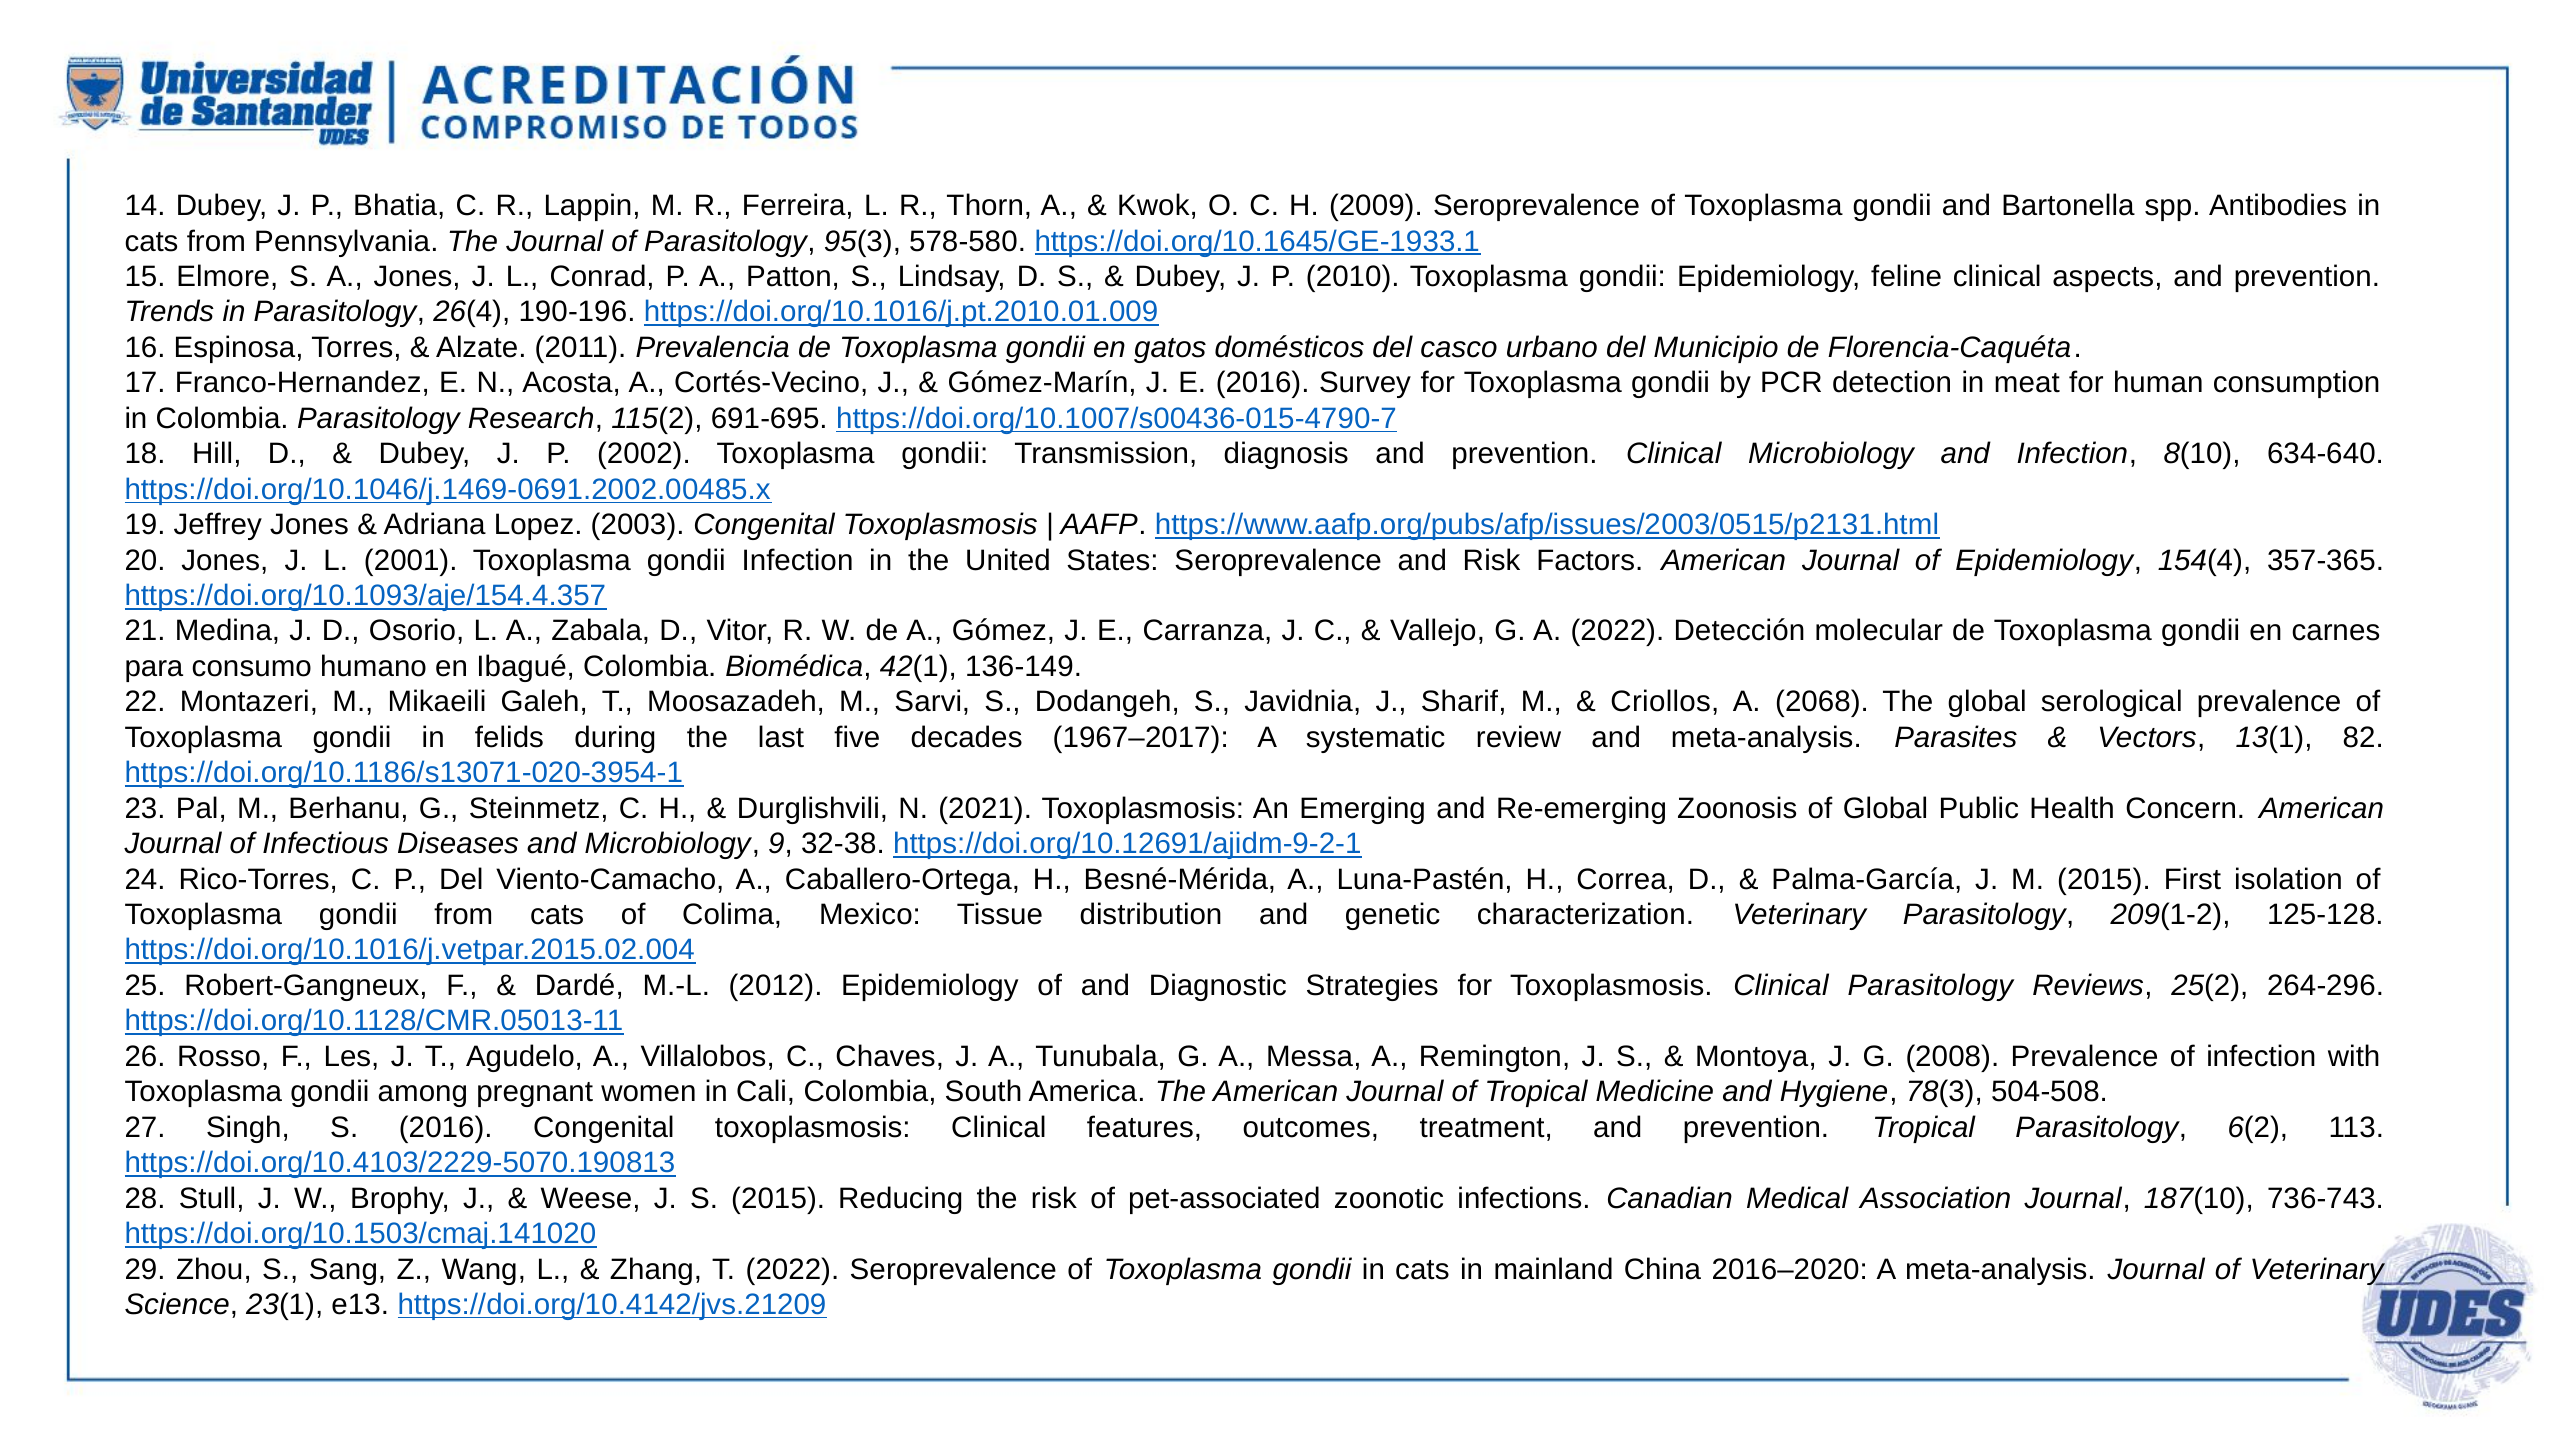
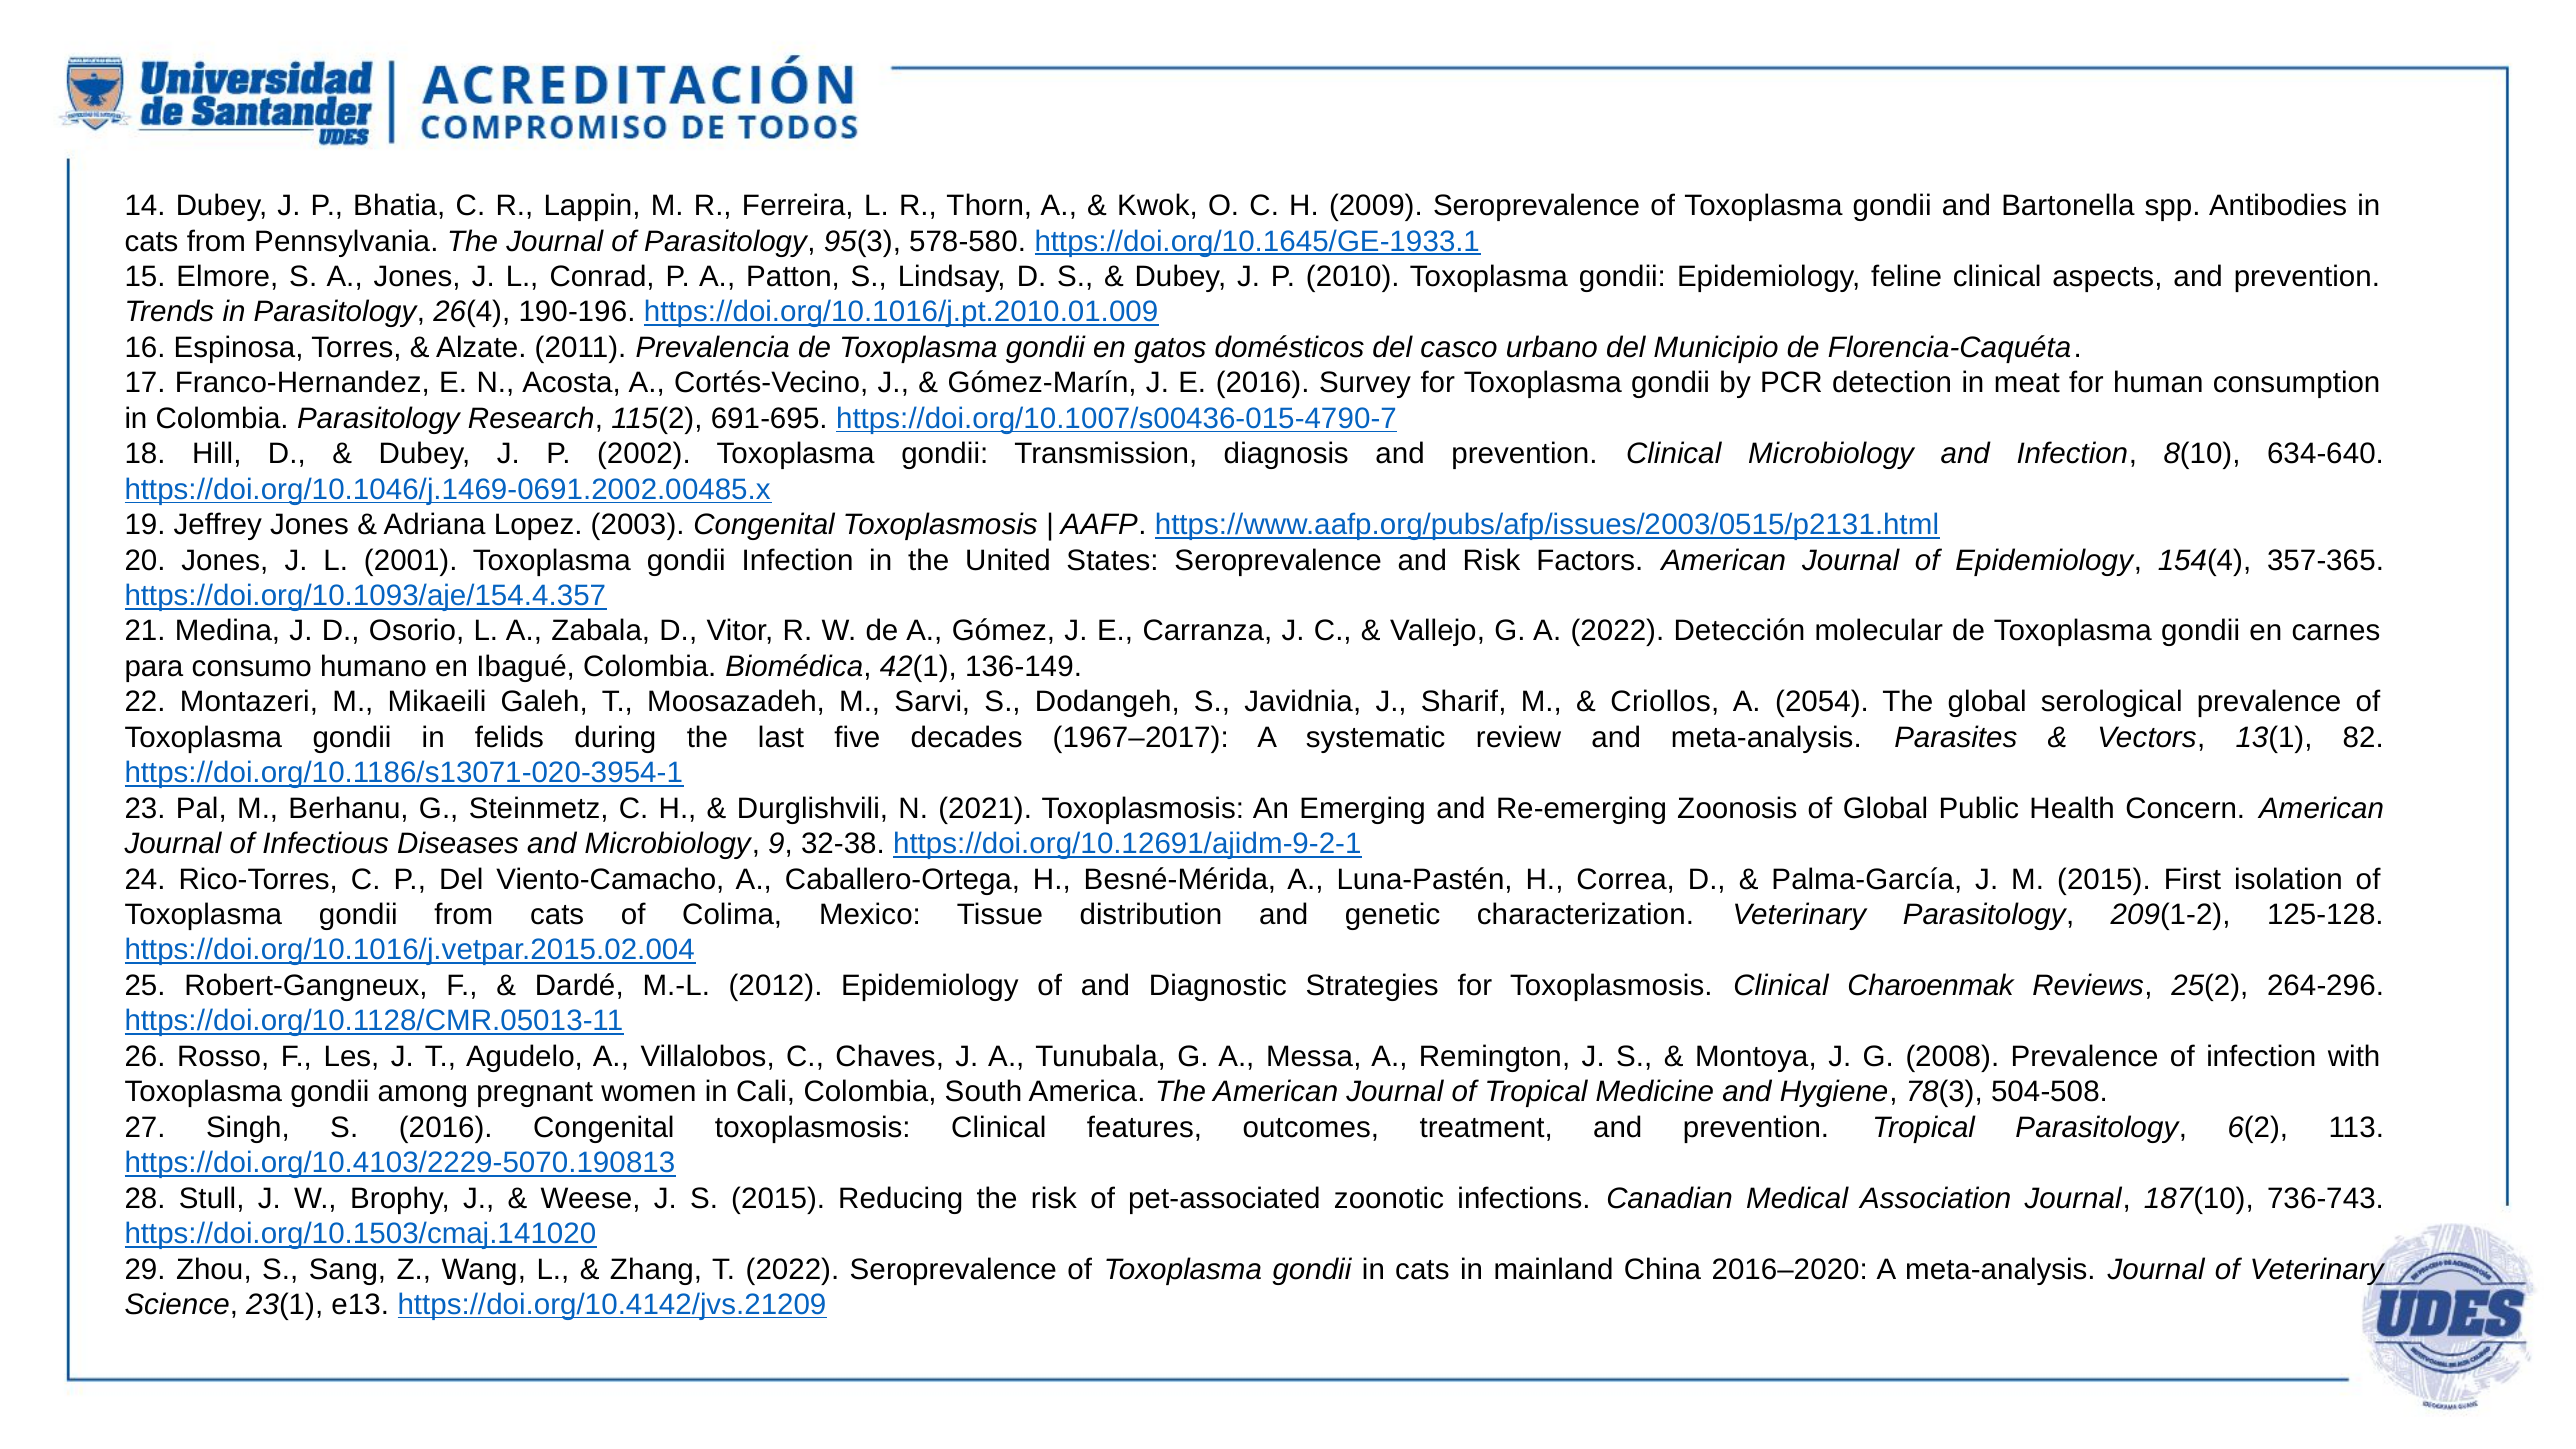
2068: 2068 -> 2054
Clinical Parasitology: Parasitology -> Charoenmak
